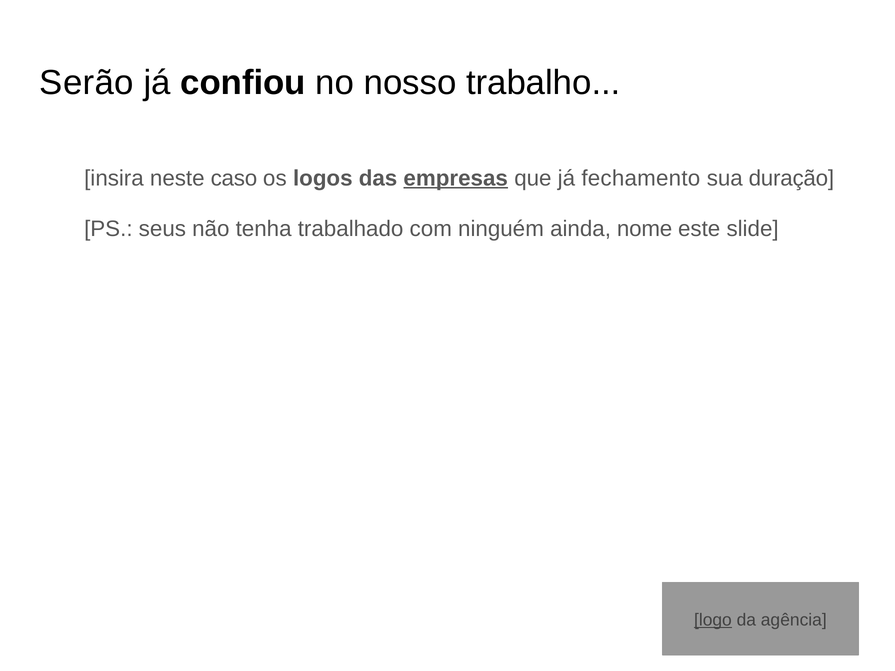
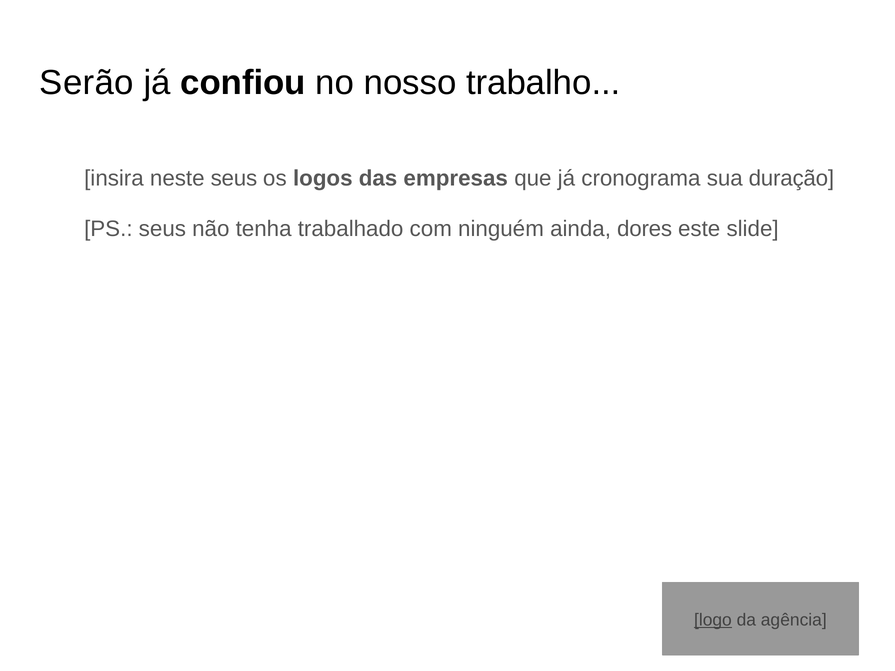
neste caso: caso -> seus
empresas underline: present -> none
fechamento: fechamento -> cronograma
nome: nome -> dores
